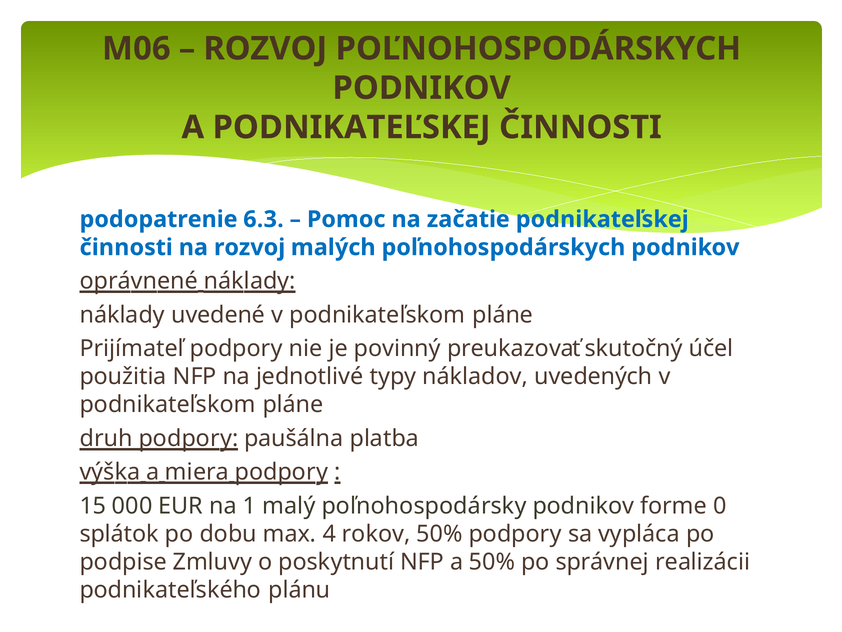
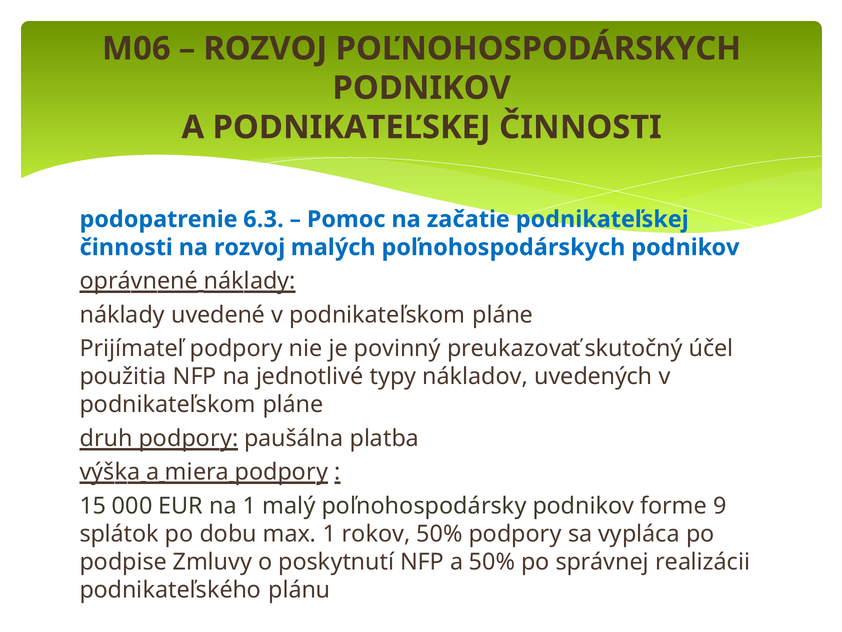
0: 0 -> 9
max 4: 4 -> 1
